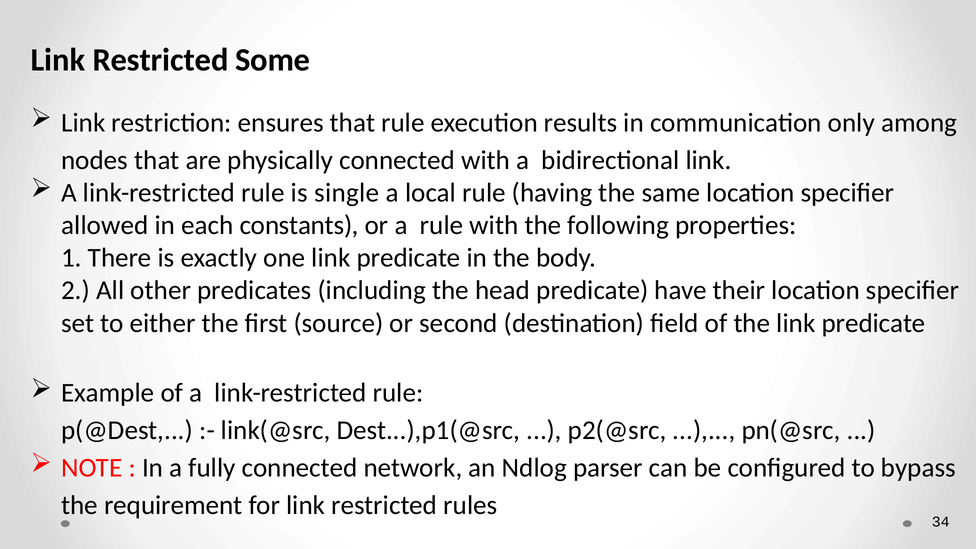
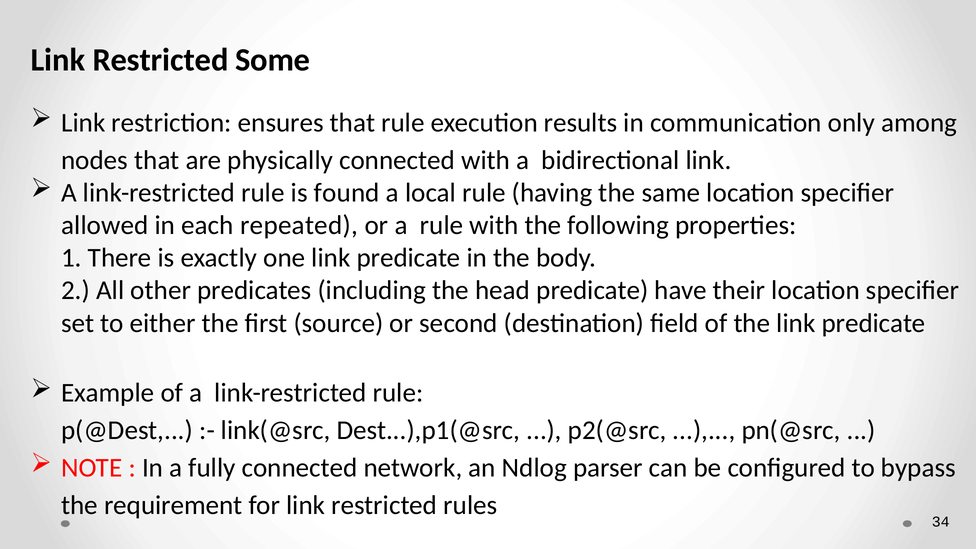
single: single -> found
constants: constants -> repeated
